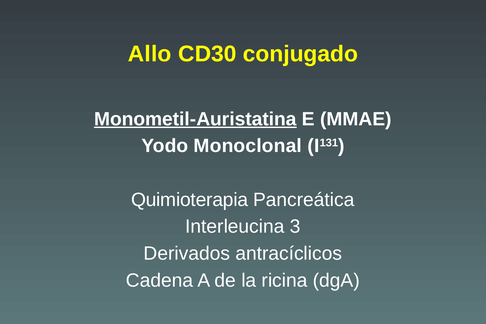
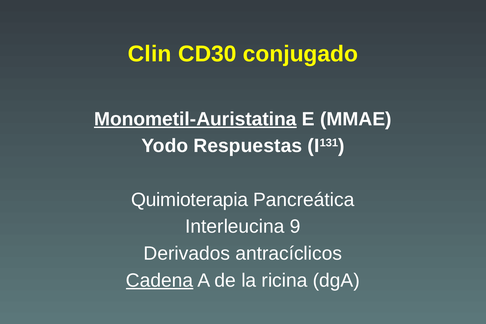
Allo: Allo -> Clin
Monoclonal: Monoclonal -> Respuestas
3: 3 -> 9
Cadena underline: none -> present
